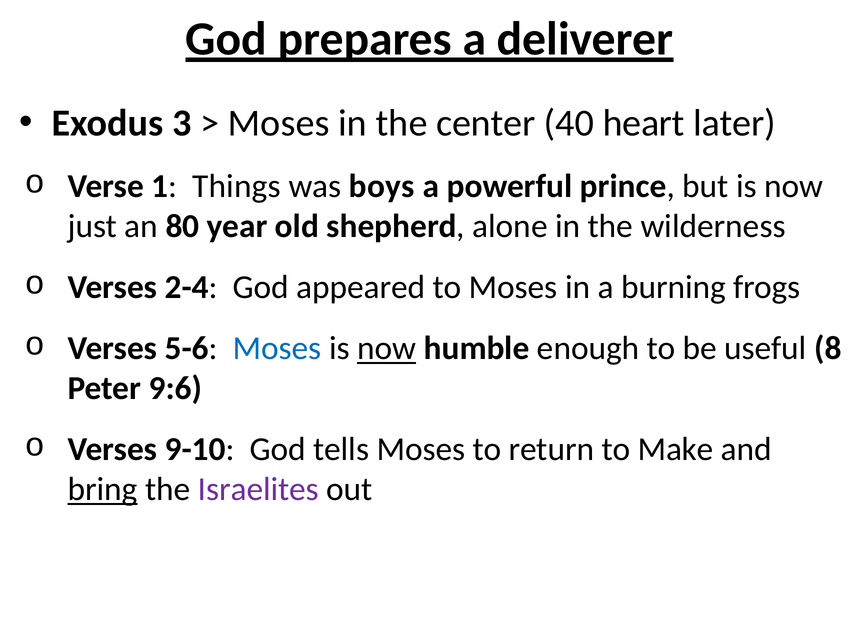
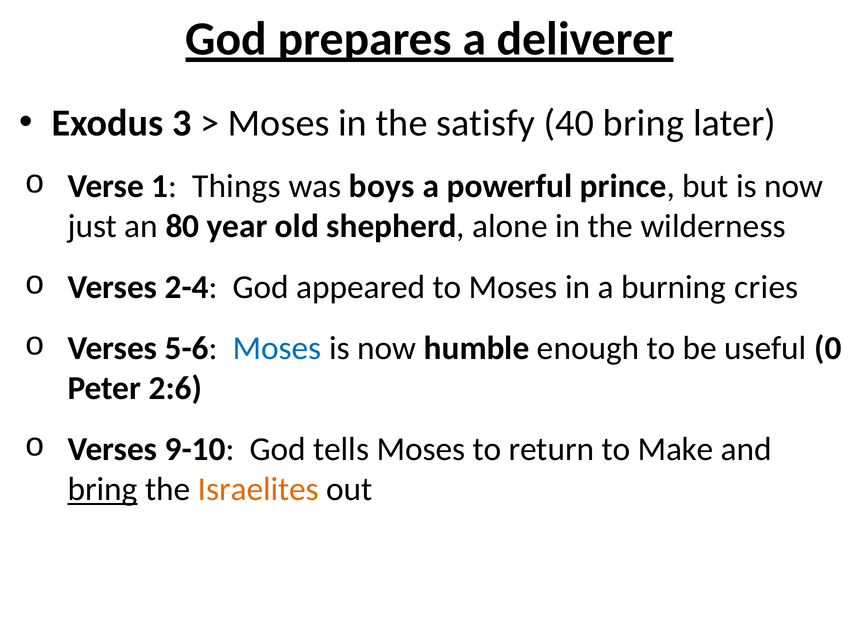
center: center -> satisfy
40 heart: heart -> bring
frogs: frogs -> cries
now at (387, 349) underline: present -> none
8: 8 -> 0
9:6: 9:6 -> 2:6
Israelites colour: purple -> orange
